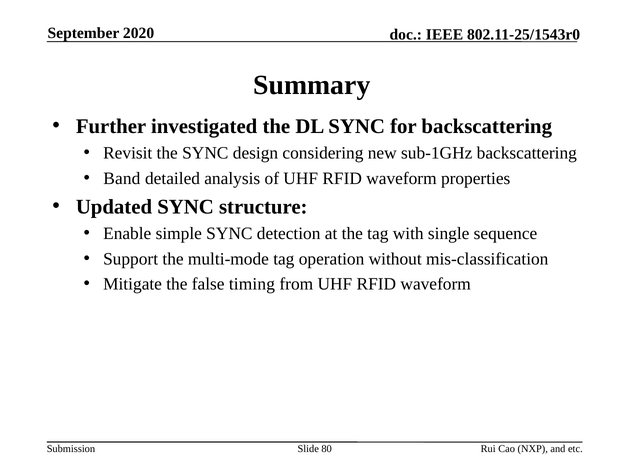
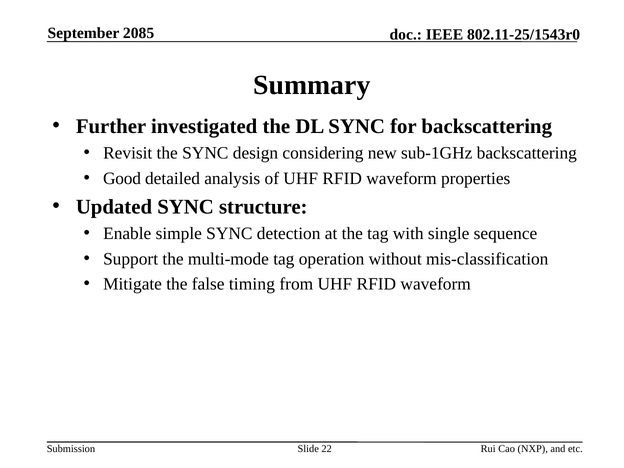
2020: 2020 -> 2085
Band: Band -> Good
80: 80 -> 22
